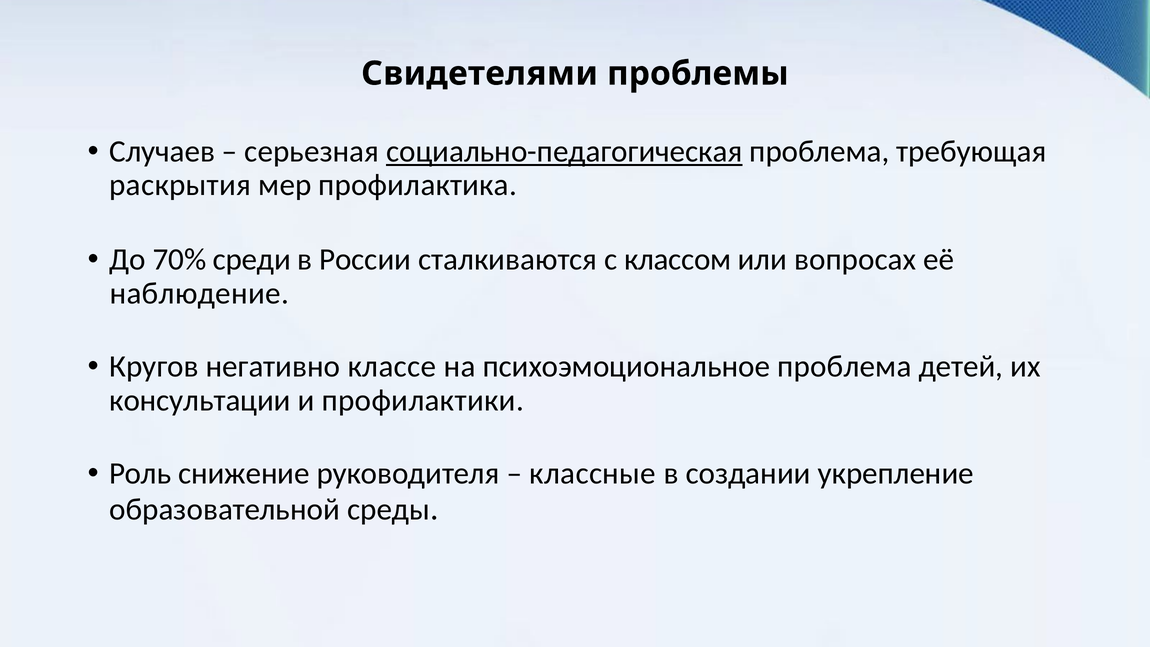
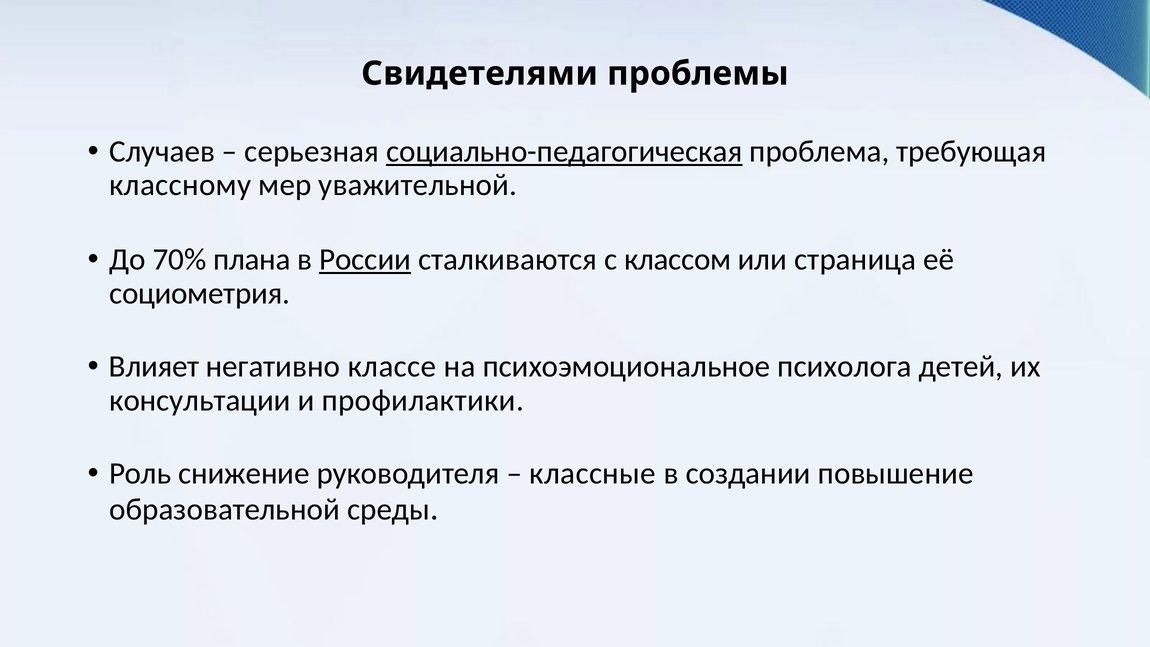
раскрытия: раскрытия -> классному
профилактика: профилактика -> уважительной
среди: среди -> плана
России underline: none -> present
вопросах: вопросах -> страница
наблюдение: наблюдение -> социометрия
Кругов: Кругов -> Влияет
психоэмоциональное проблема: проблема -> психолога
укрепление: укрепление -> повышение
